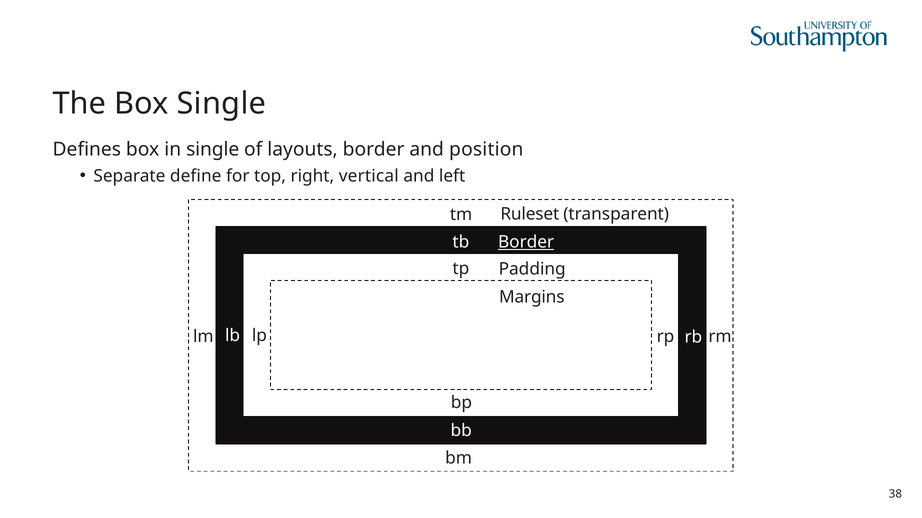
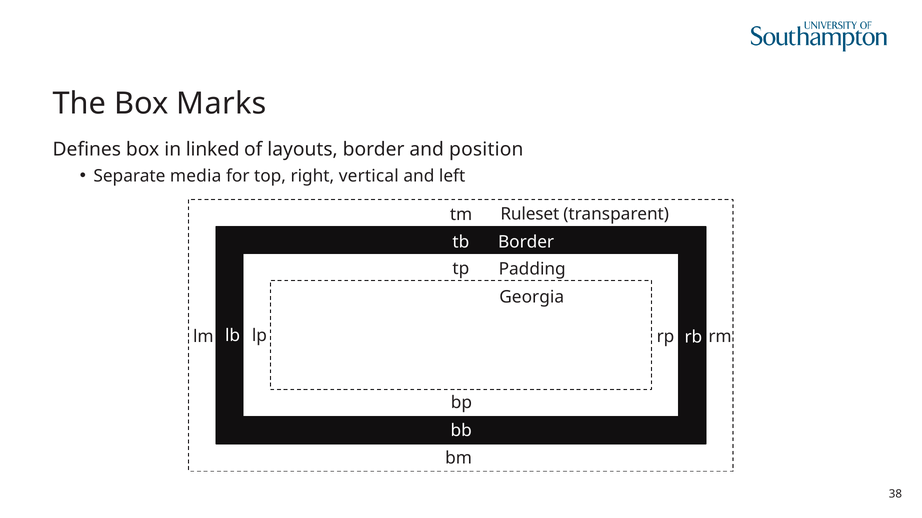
Box Single: Single -> Marks
in single: single -> linked
define: define -> media
Border at (526, 242) underline: present -> none
Margins: Margins -> Georgia
